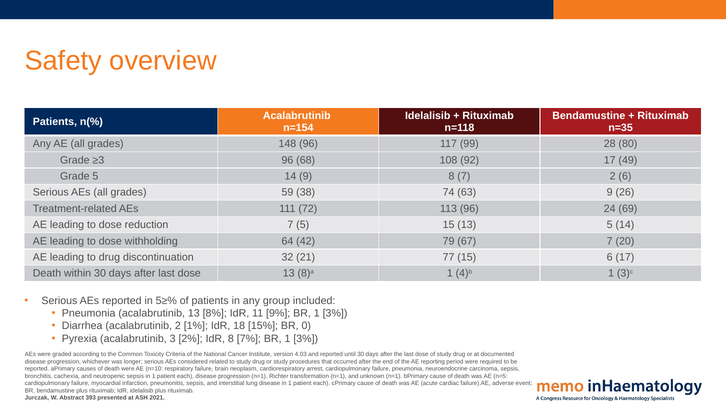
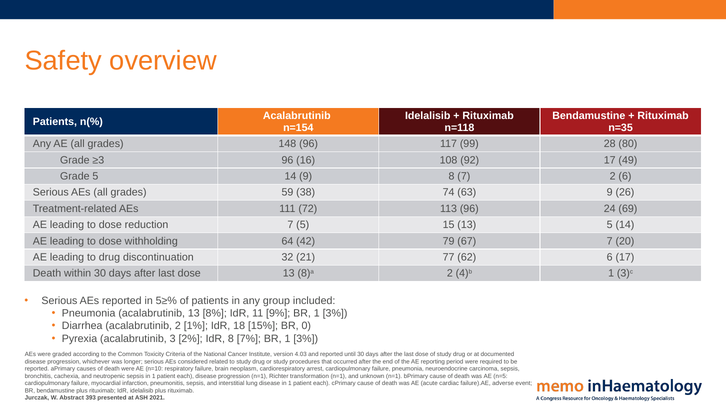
68: 68 -> 16
77 15: 15 -> 62
8)a 1: 1 -> 2
